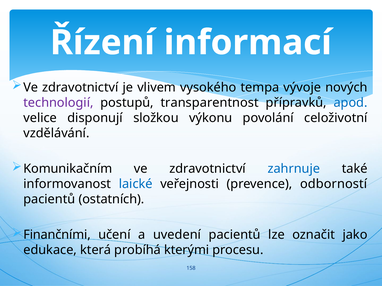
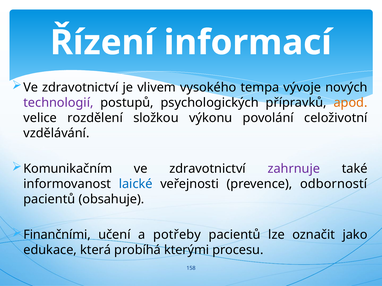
transparentnost: transparentnost -> psychologických
apod colour: blue -> orange
disponují: disponují -> rozdělení
zahrnuje colour: blue -> purple
ostatních: ostatních -> obsahuje
uvedení: uvedení -> potřeby
